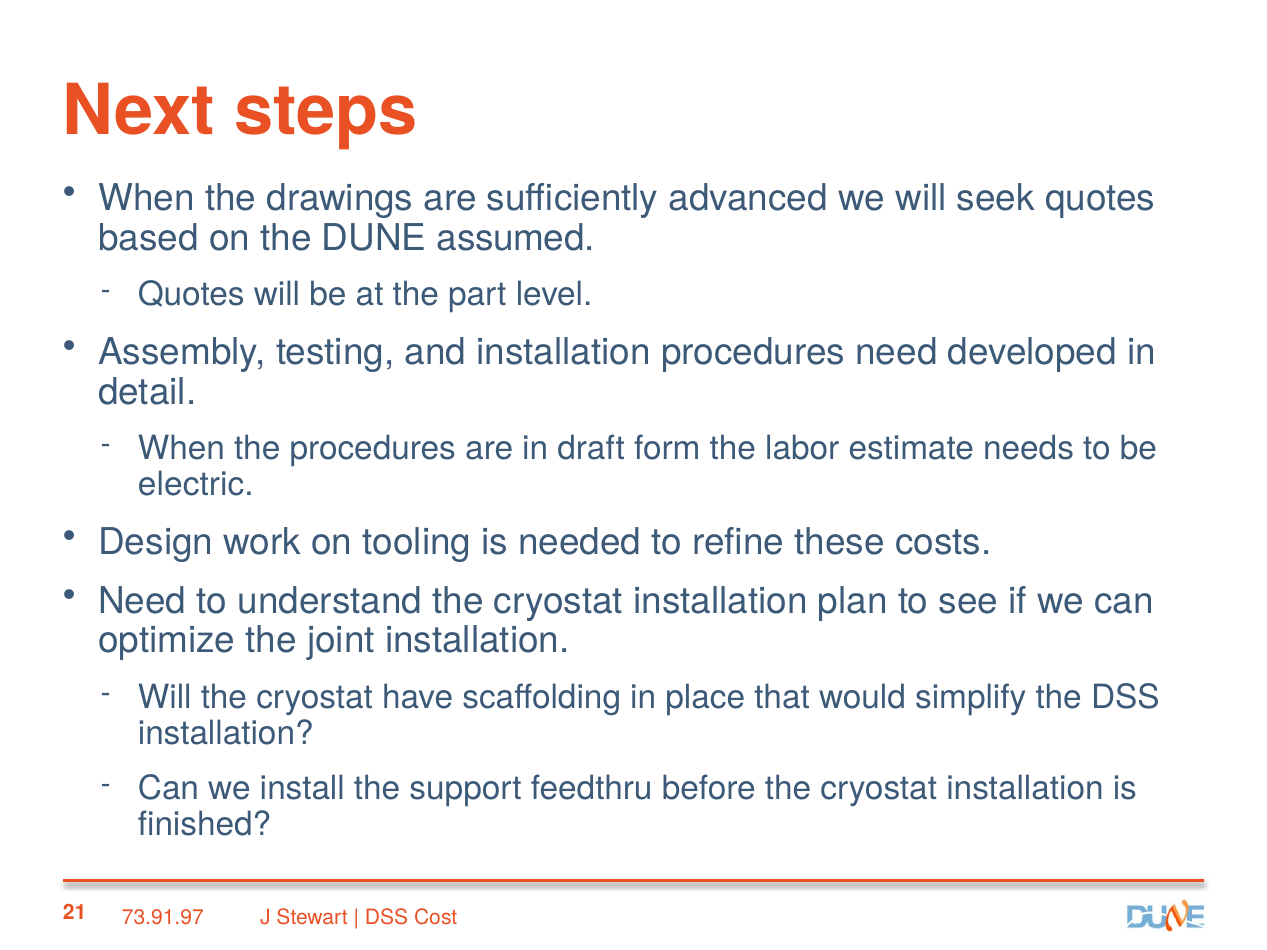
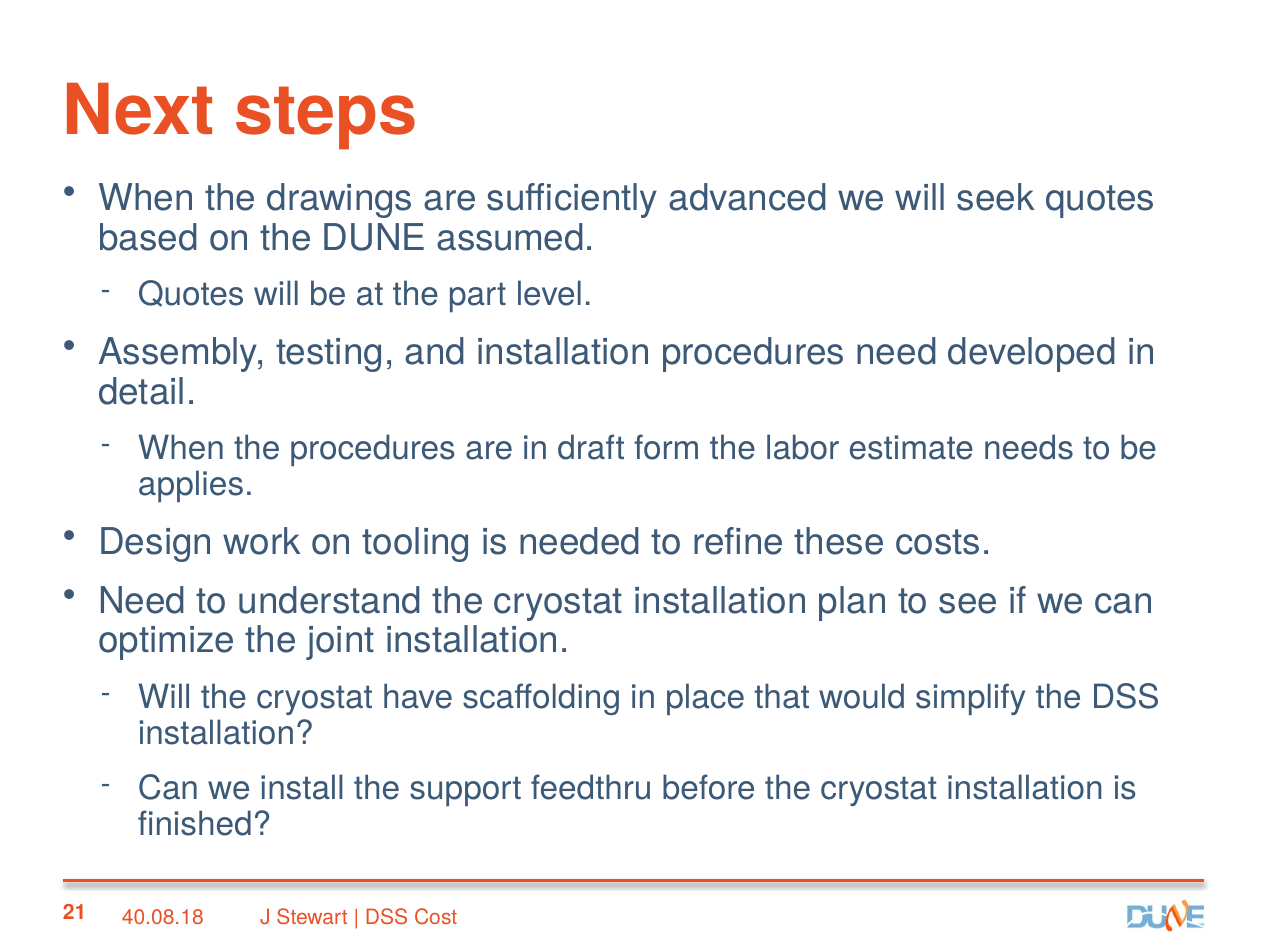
electric: electric -> applies
73.91.97: 73.91.97 -> 40.08.18
